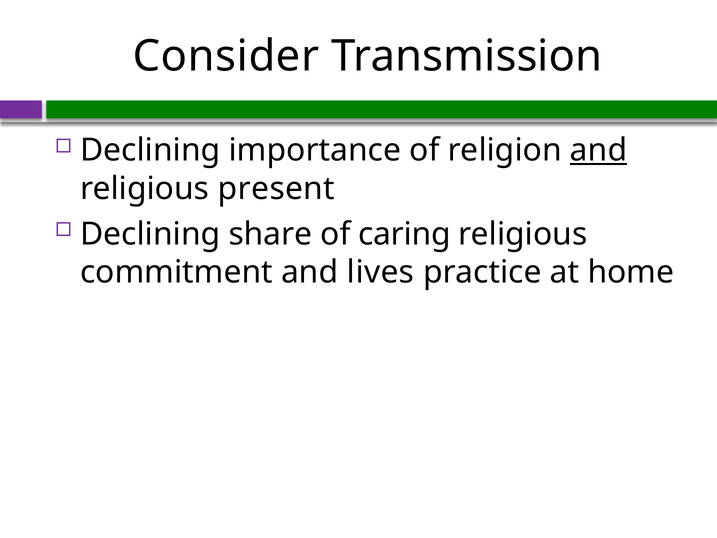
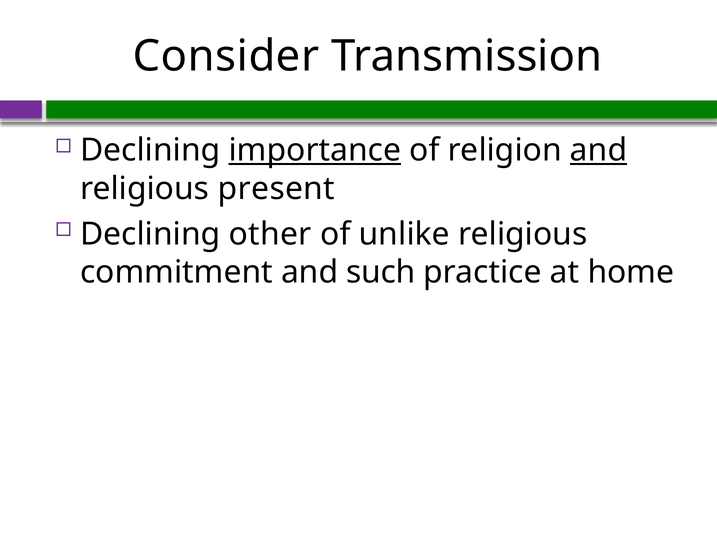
importance underline: none -> present
share: share -> other
caring: caring -> unlike
lives: lives -> such
